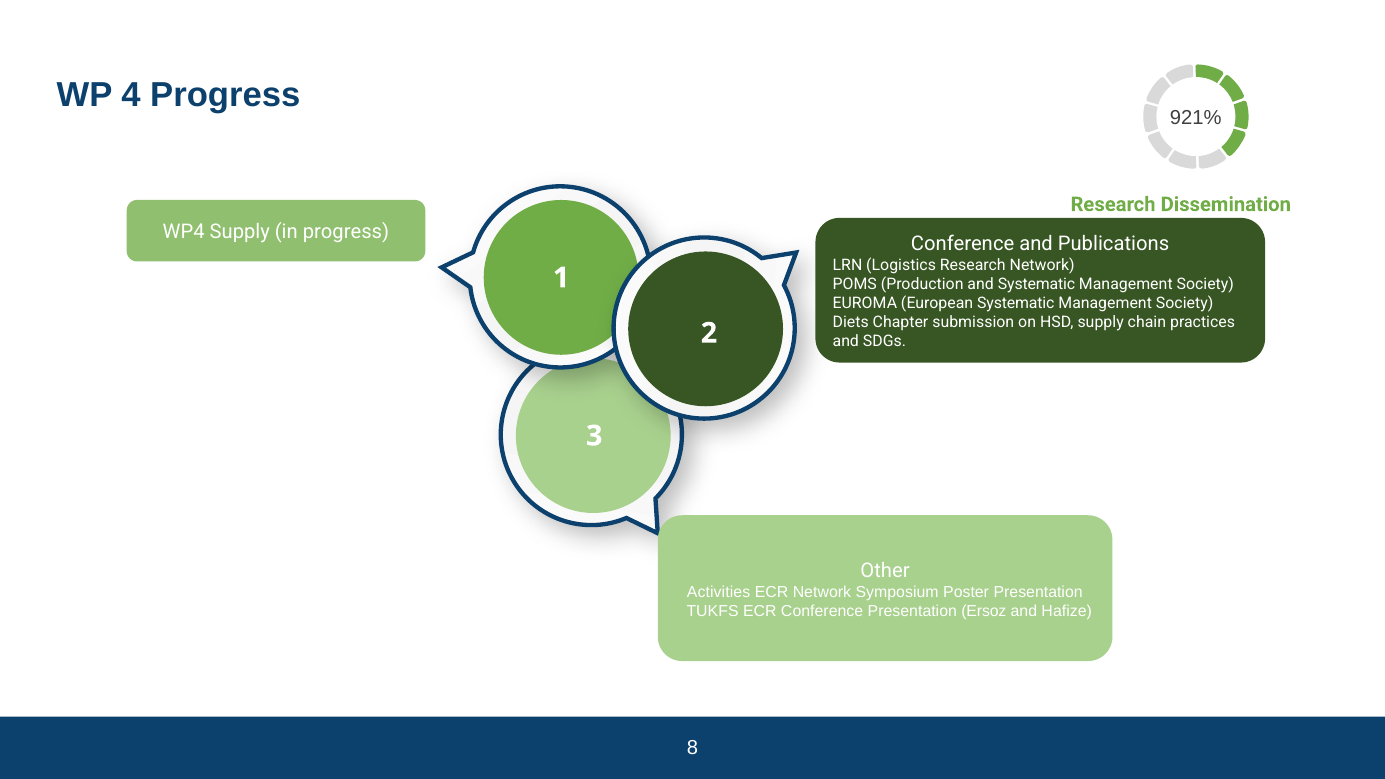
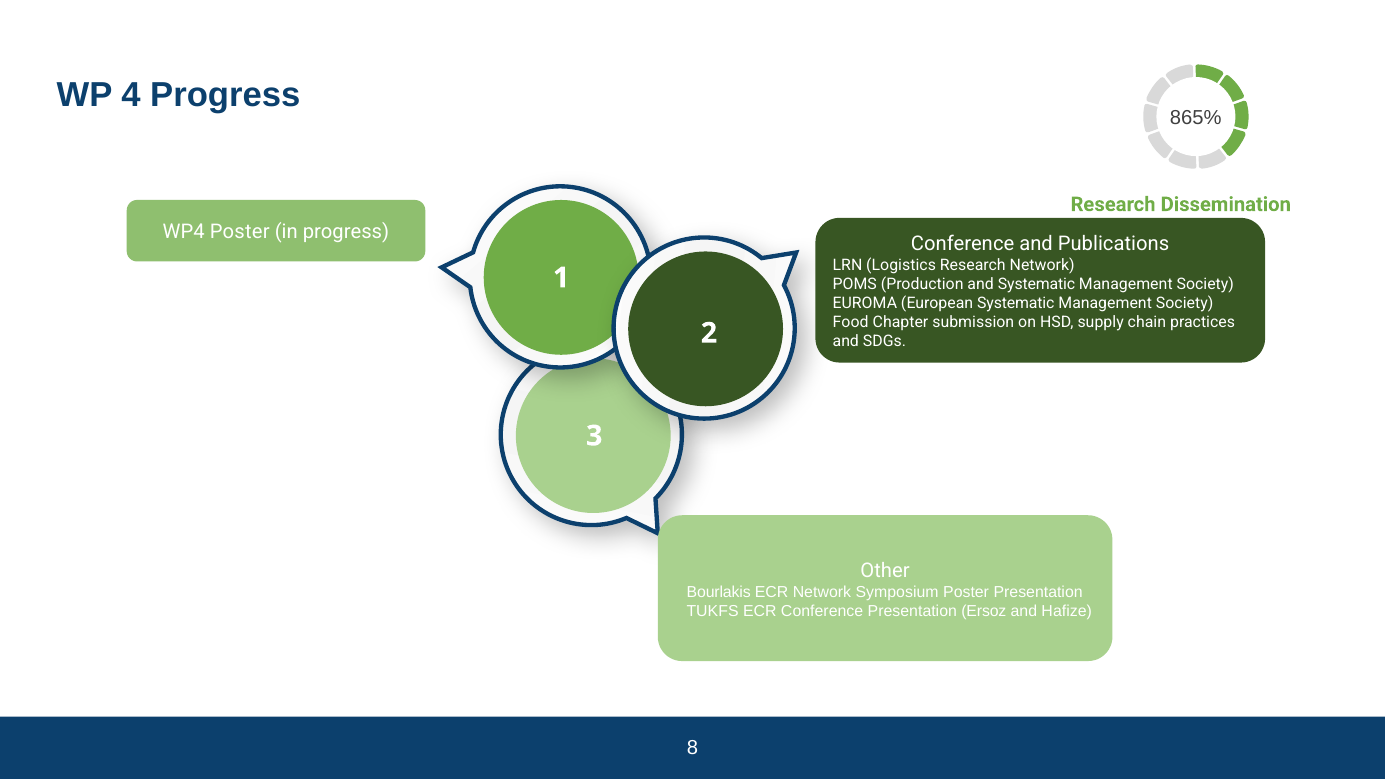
921%: 921% -> 865%
WP4 Supply: Supply -> Poster
Diets: Diets -> Food
Activities: Activities -> Bourlakis
